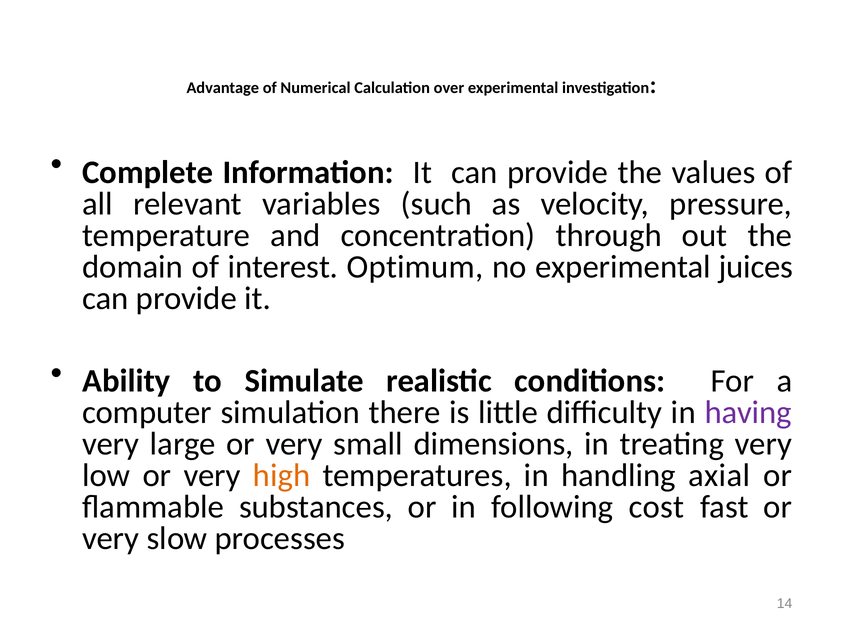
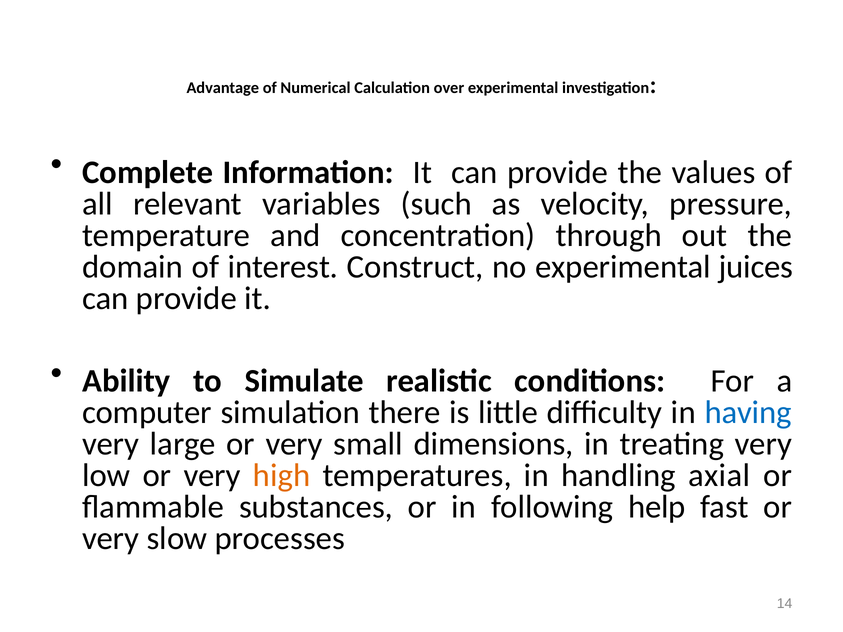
Optimum: Optimum -> Construct
having colour: purple -> blue
cost: cost -> help
